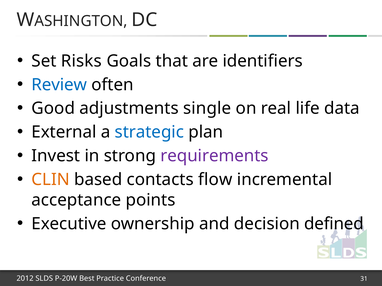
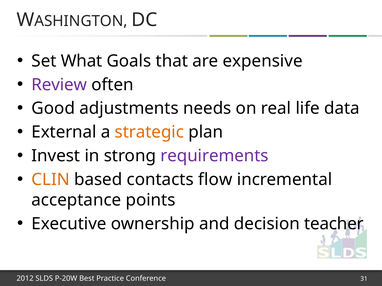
Risks: Risks -> What
identifiers: identifiers -> expensive
Review colour: blue -> purple
single: single -> needs
strategic colour: blue -> orange
defined: defined -> teacher
